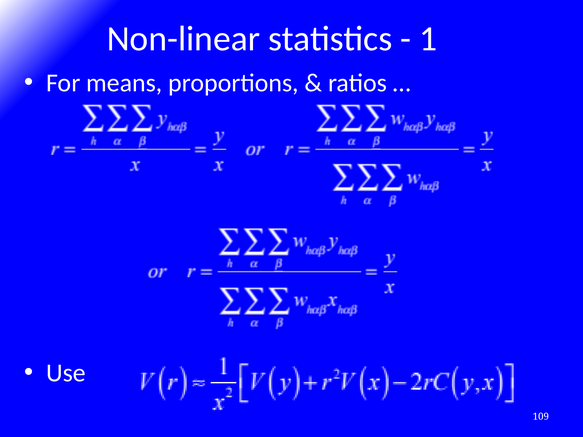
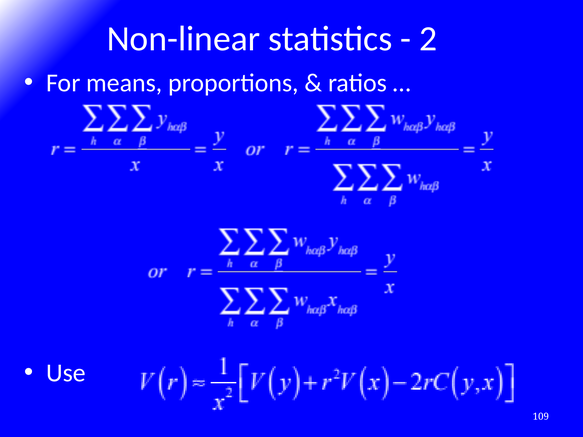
1: 1 -> 2
